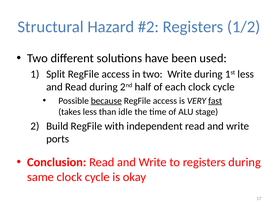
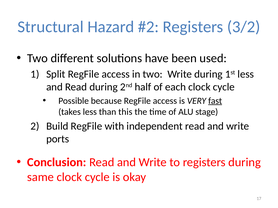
1/2: 1/2 -> 3/2
because underline: present -> none
idle: idle -> this
